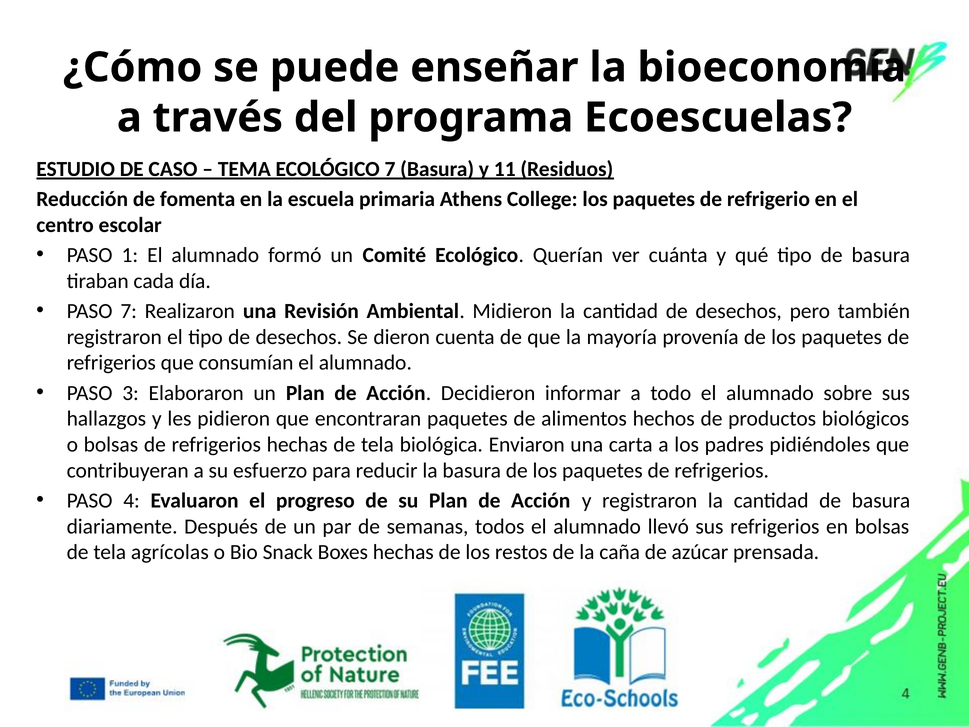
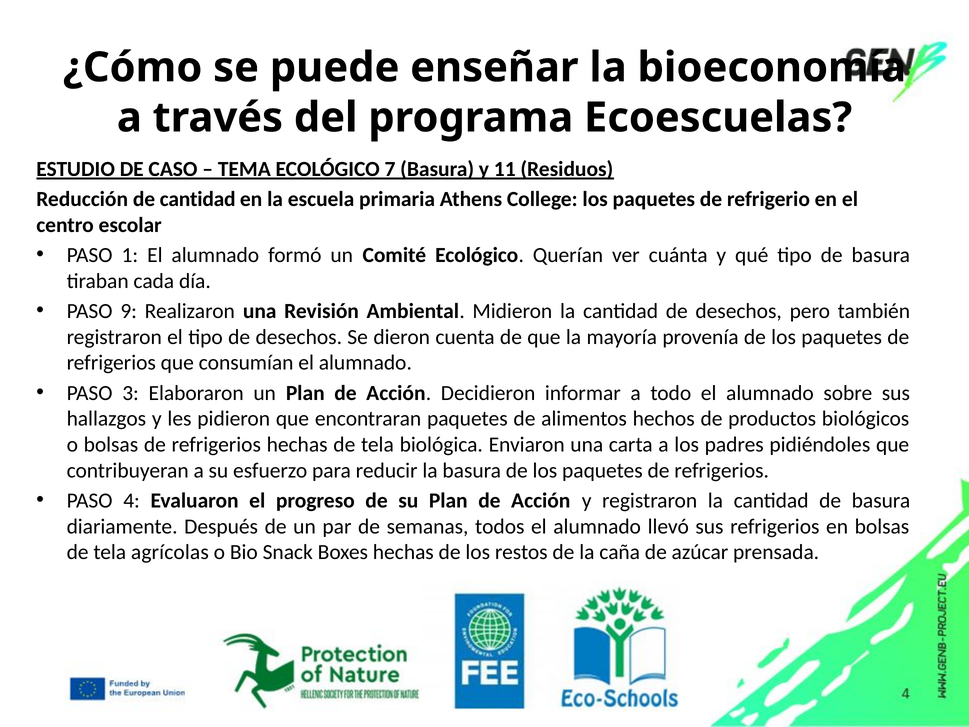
de fomenta: fomenta -> cantidad
PASO 7: 7 -> 9
